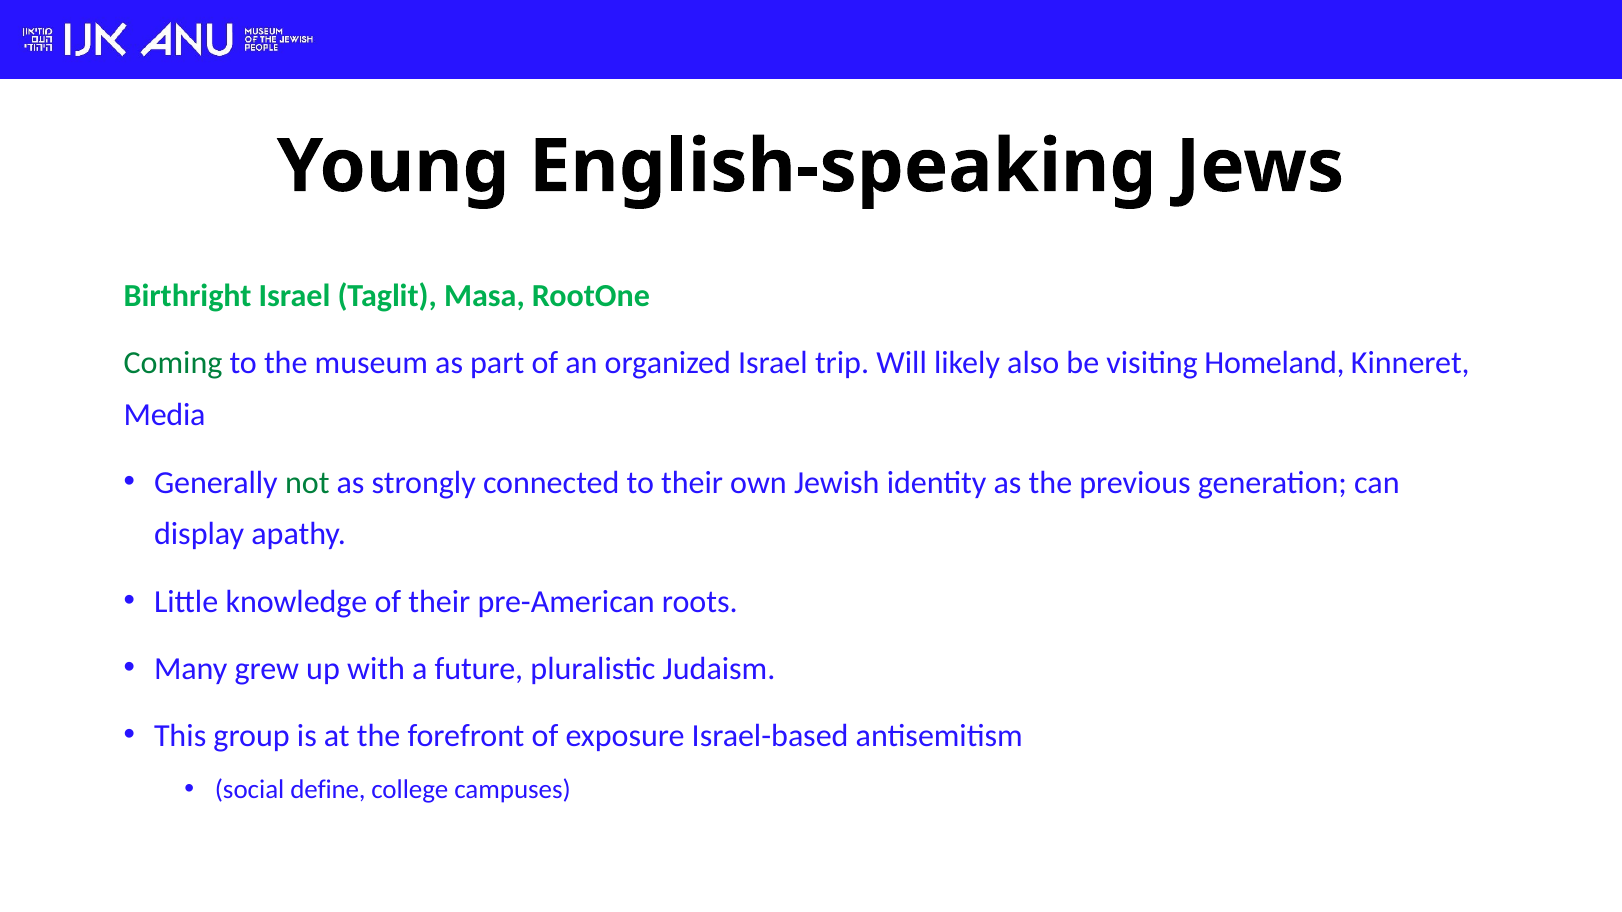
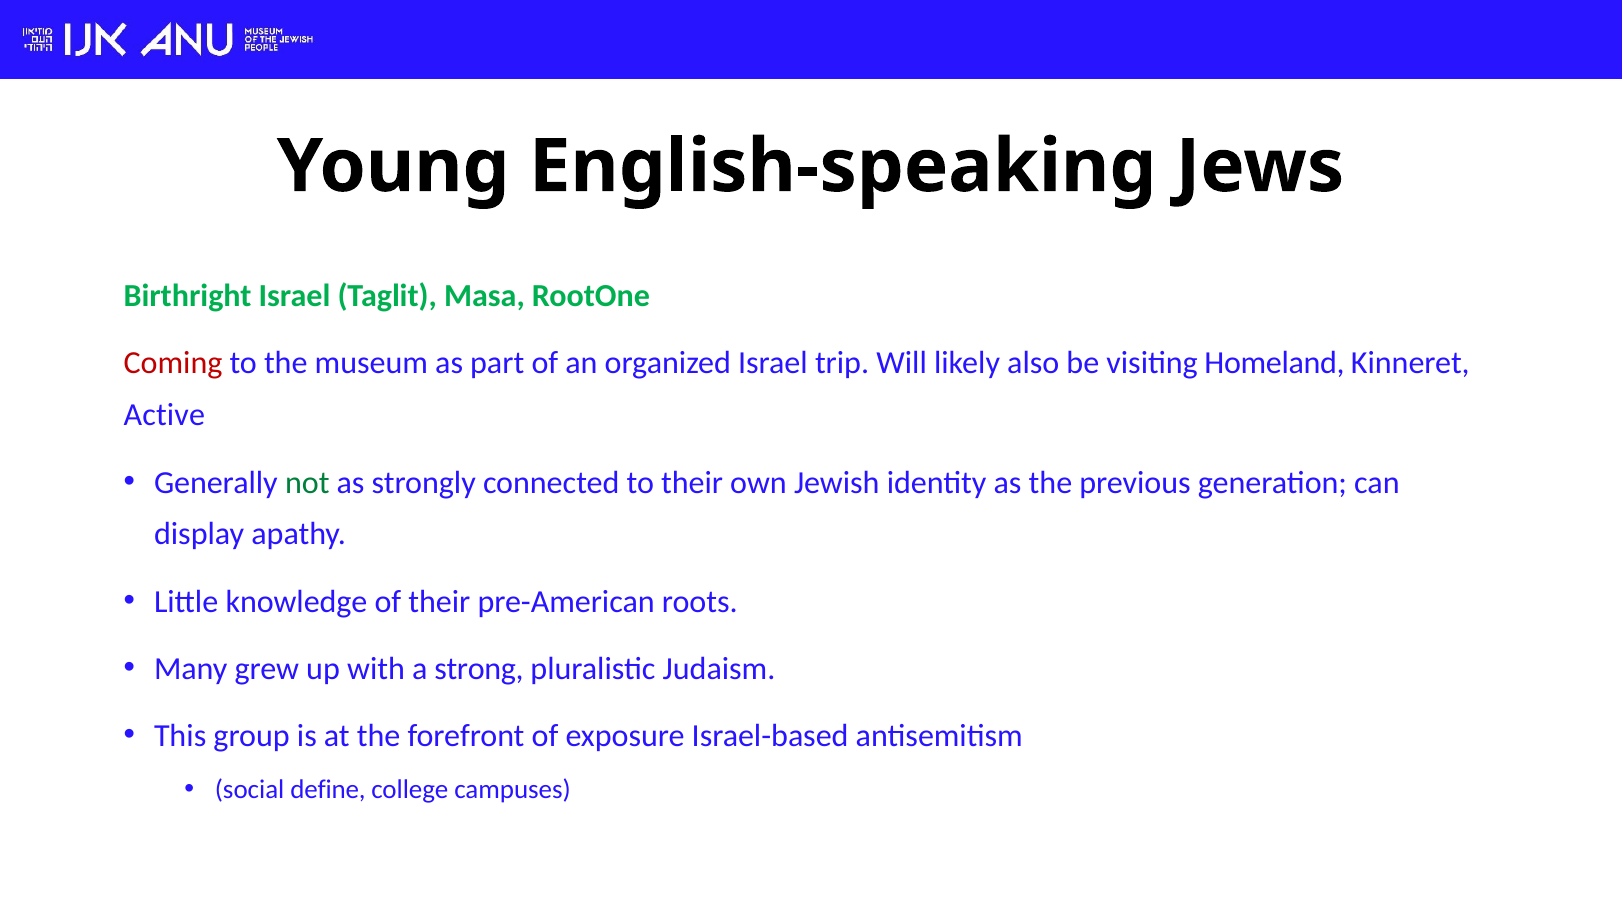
Coming colour: green -> red
Media: Media -> Active
future: future -> strong
